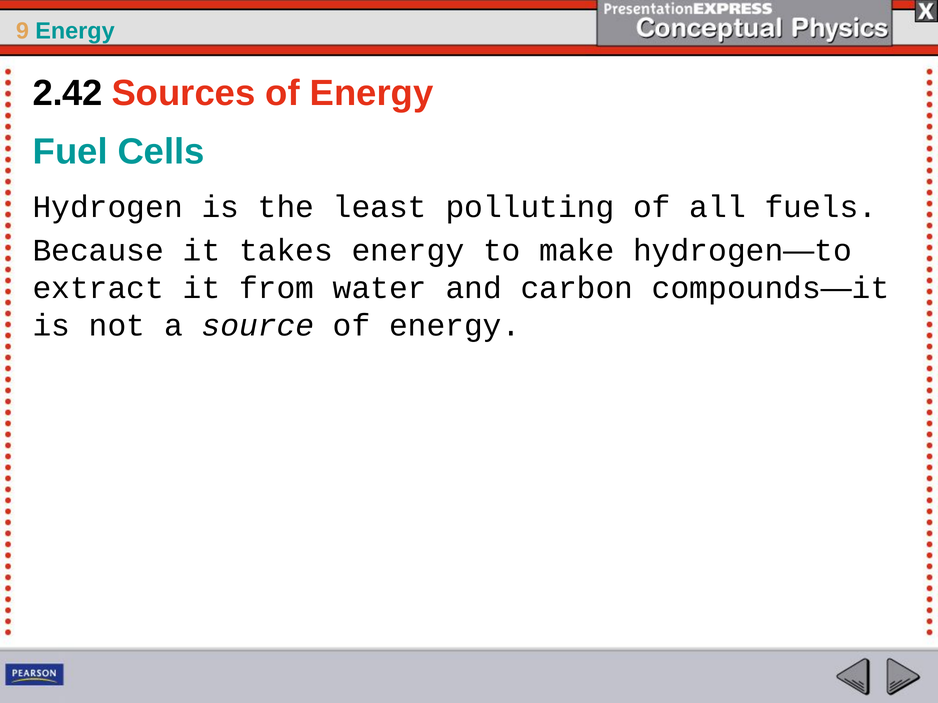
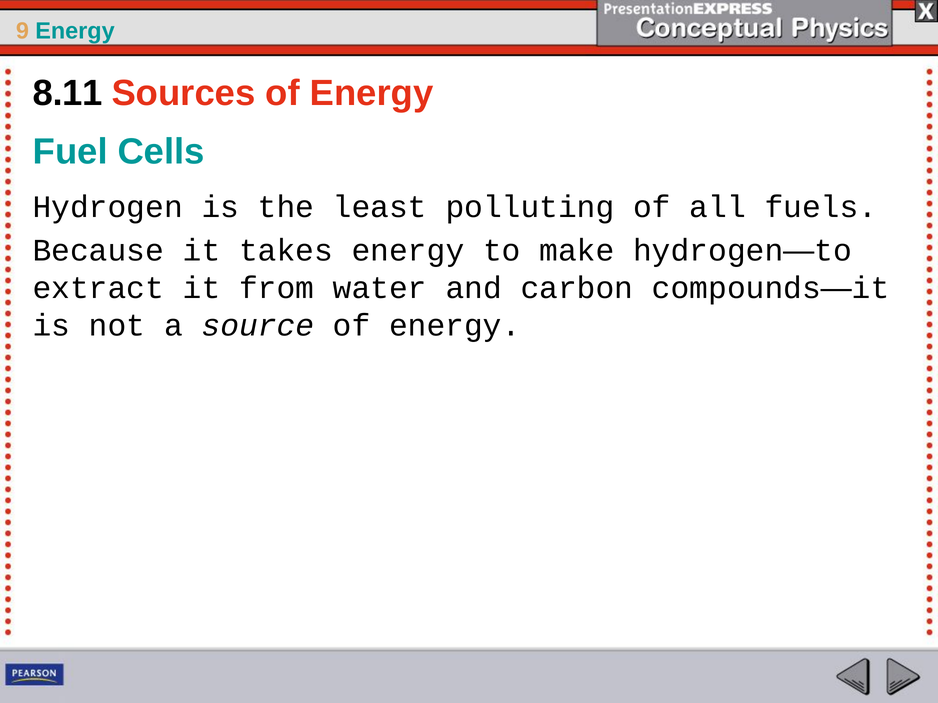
2.42: 2.42 -> 8.11
